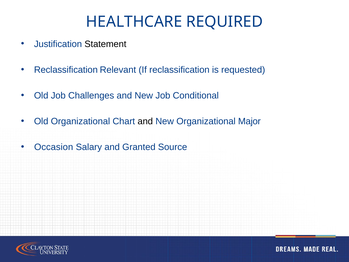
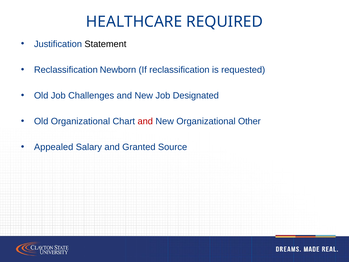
Relevant: Relevant -> Newborn
Conditional: Conditional -> Designated
and at (145, 121) colour: black -> red
Major: Major -> Other
Occasion: Occasion -> Appealed
